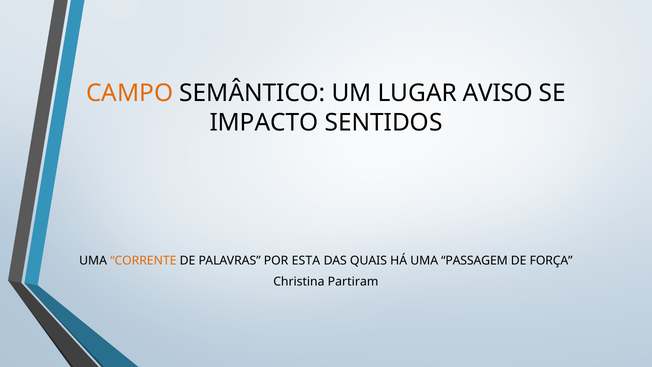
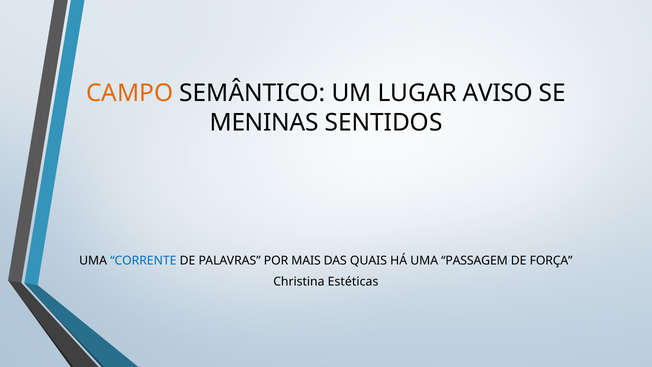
IMPACTO: IMPACTO -> MENINAS
CORRENTE colour: orange -> blue
ESTA: ESTA -> MAIS
Partiram: Partiram -> Estéticas
